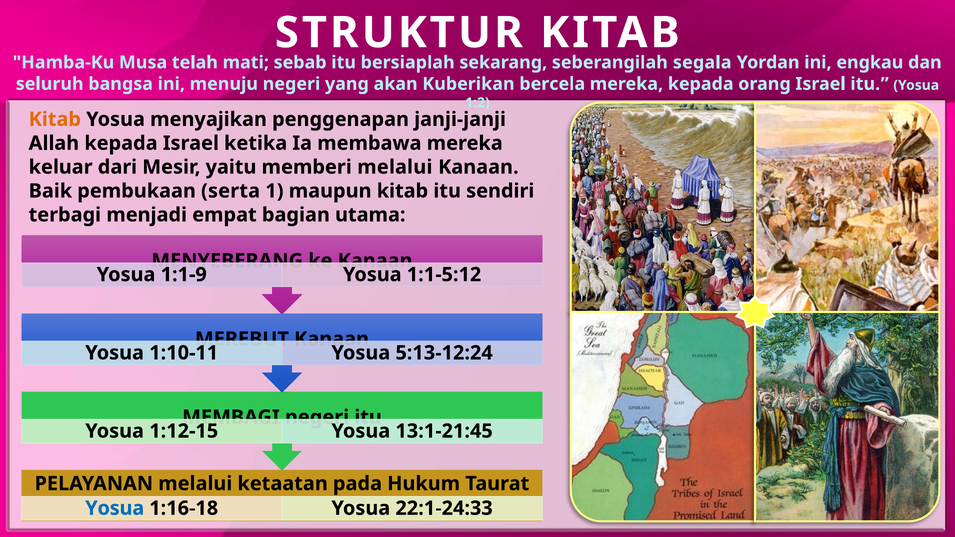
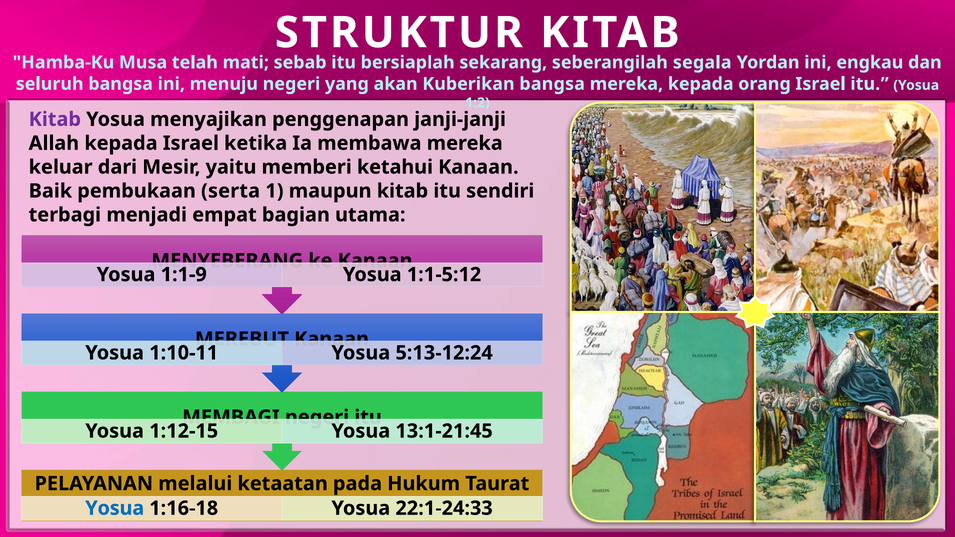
Kuberikan bercela: bercela -> bangsa
Kitab at (55, 119) colour: orange -> purple
memberi melalui: melalui -> ketahui
